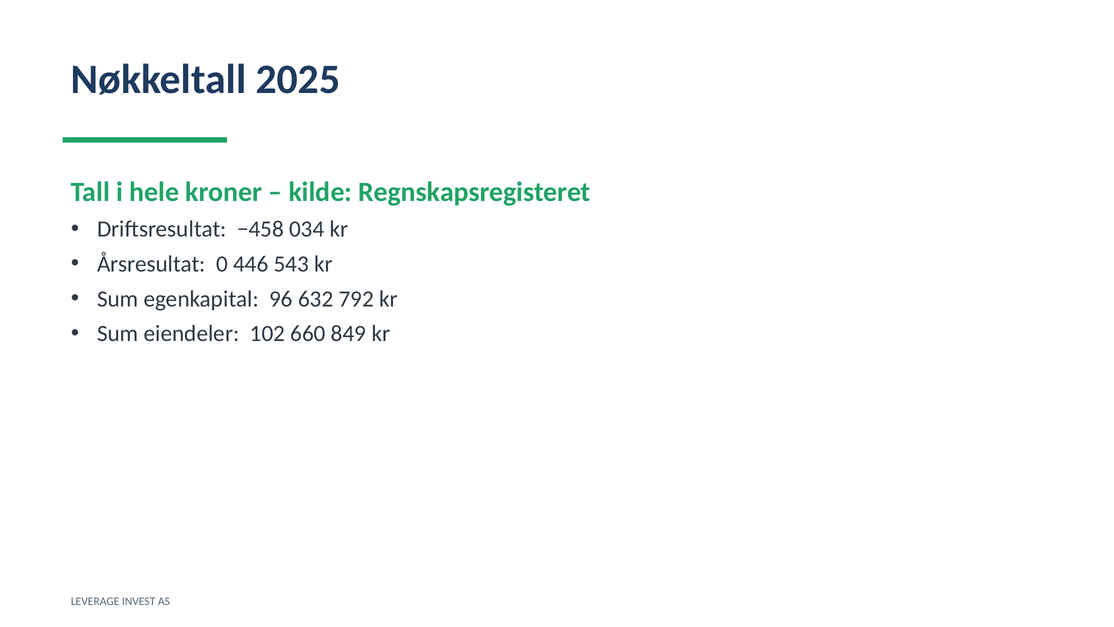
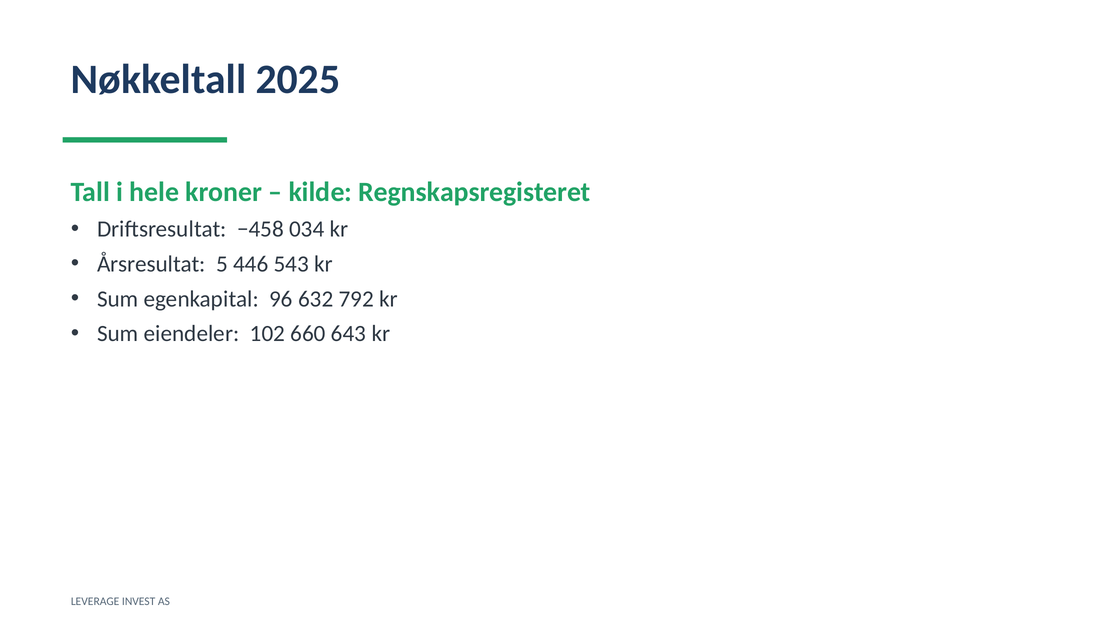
0: 0 -> 5
849: 849 -> 643
